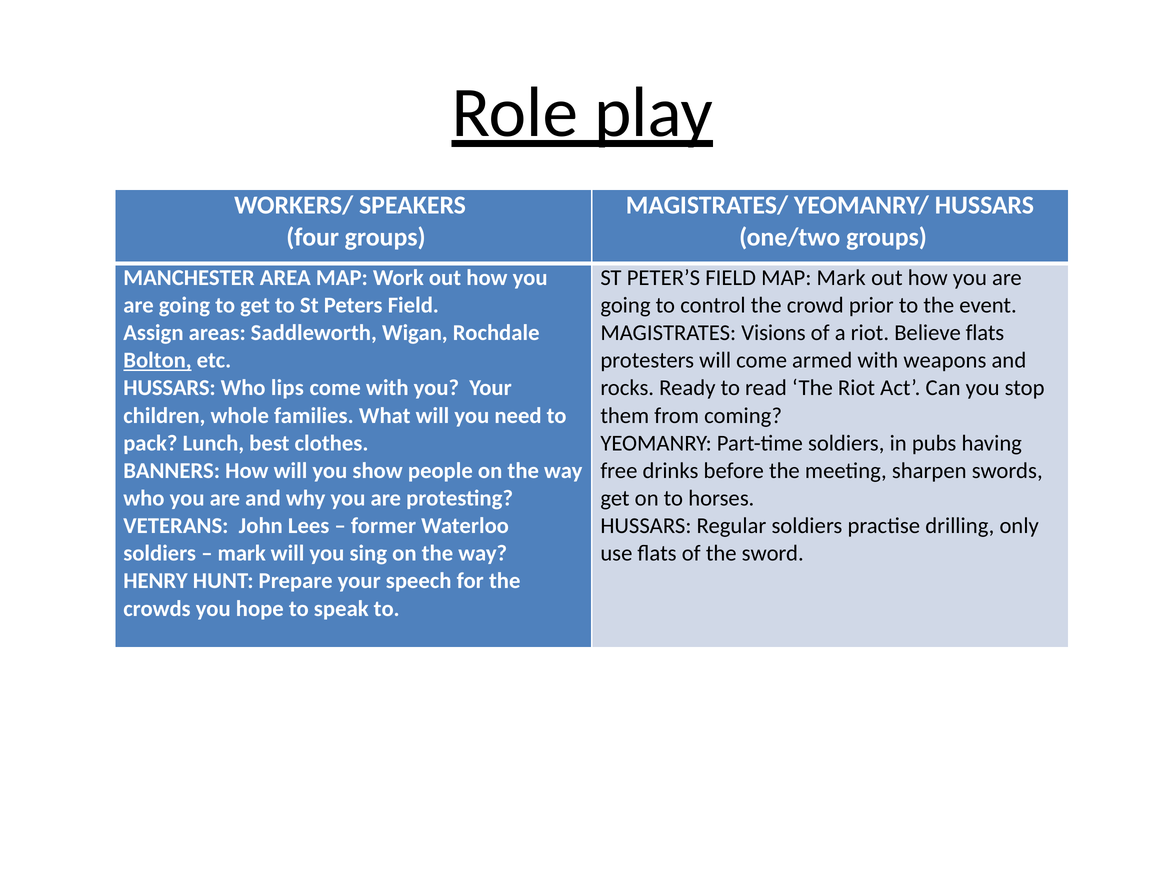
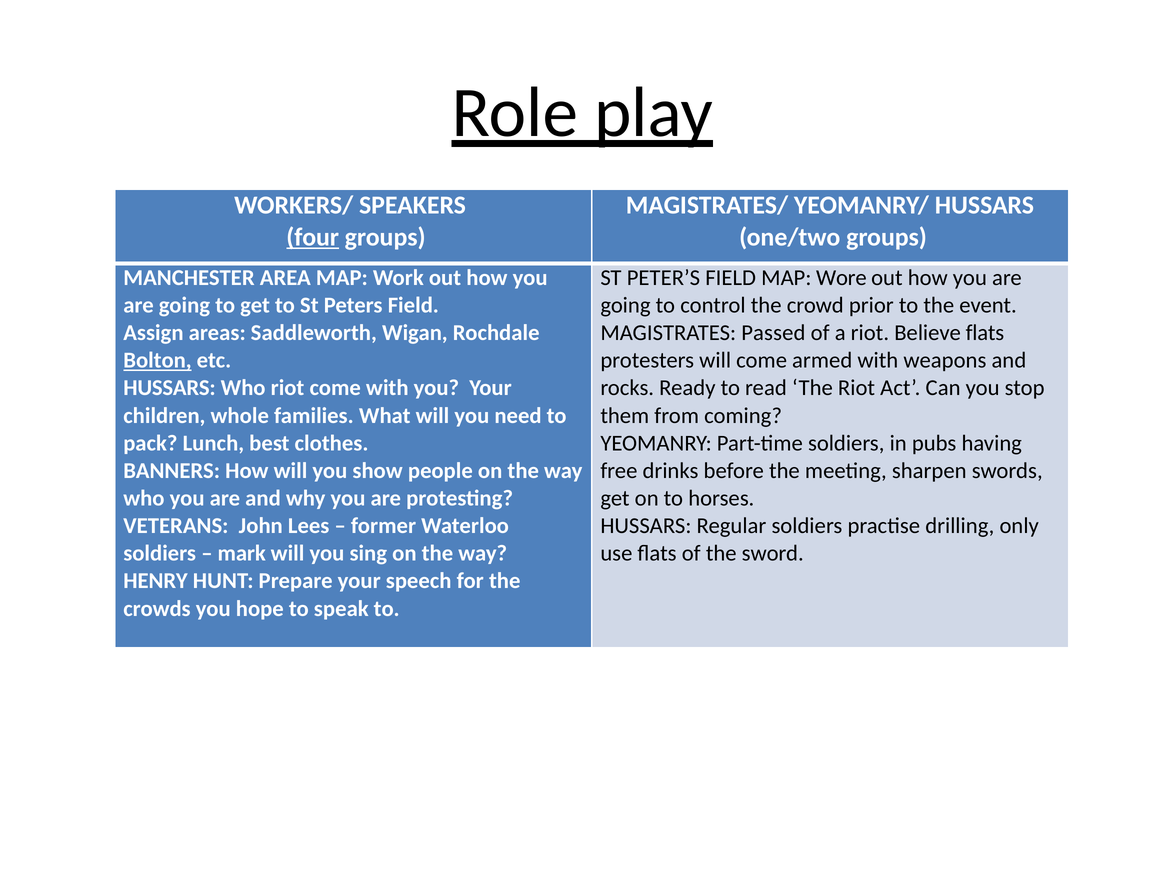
four underline: none -> present
MAP Mark: Mark -> Wore
Visions: Visions -> Passed
Who lips: lips -> riot
